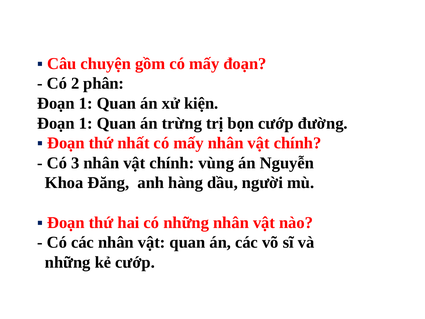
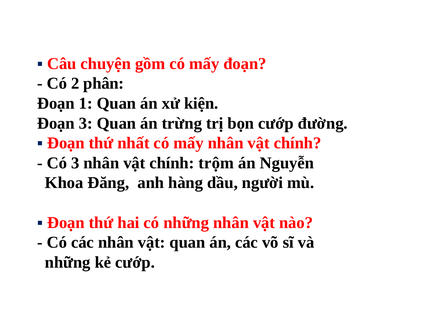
1 at (86, 123): 1 -> 3
vùng: vùng -> trộm
